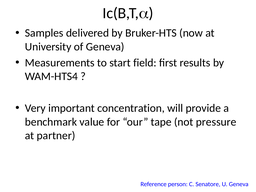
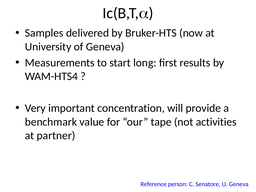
field: field -> long
pressure: pressure -> activities
